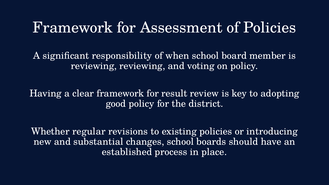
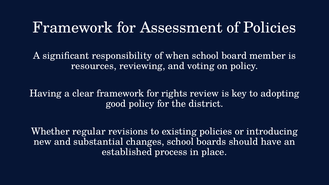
reviewing at (94, 66): reviewing -> resources
result: result -> rights
